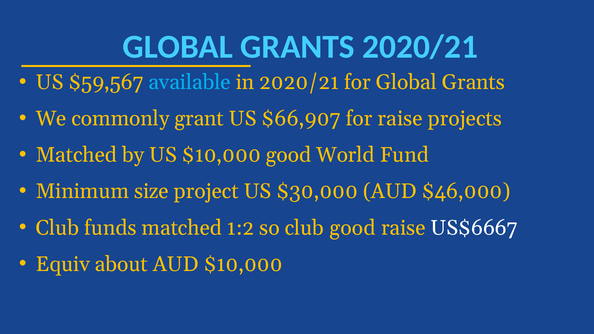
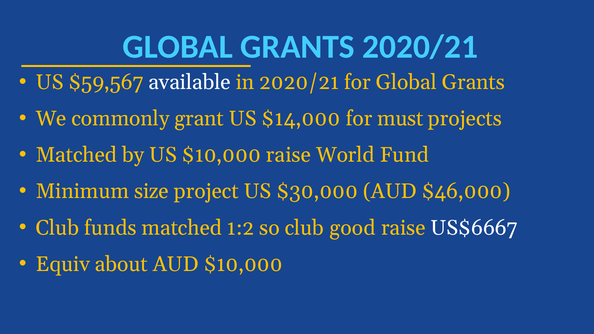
available colour: light blue -> white
$66,907: $66,907 -> $14,000
for raise: raise -> must
$10,000 good: good -> raise
